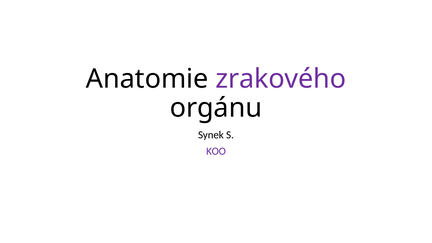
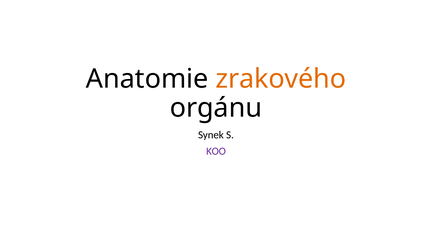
zrakového colour: purple -> orange
